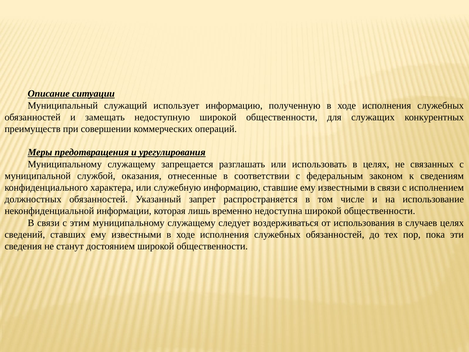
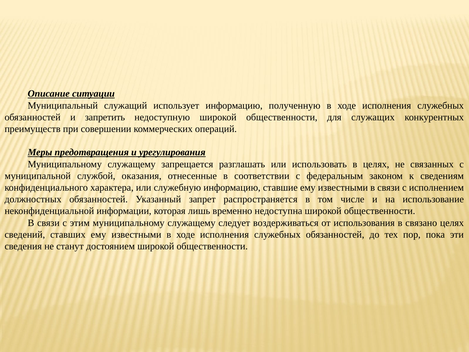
замещать: замещать -> запретить
случаев: случаев -> связано
